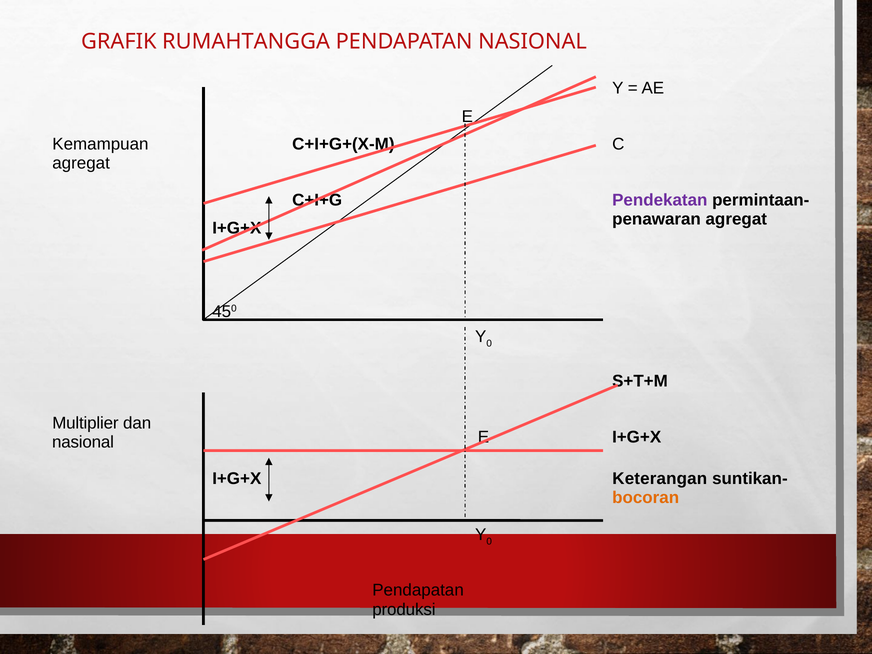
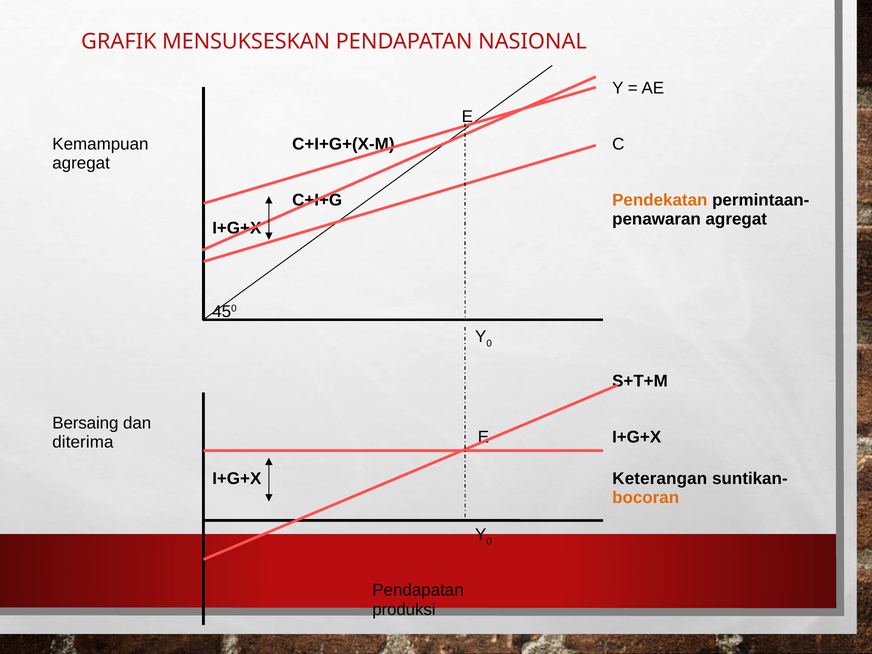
RUMAHTANGGA: RUMAHTANGGA -> MENSUKSESKAN
Pendekatan colour: purple -> orange
Multiplier: Multiplier -> Bersaing
nasional at (83, 442): nasional -> diterima
